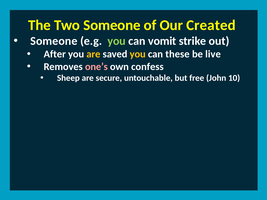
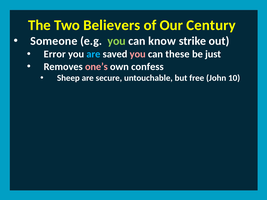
Two Someone: Someone -> Believers
Created: Created -> Century
vomit: vomit -> know
After: After -> Error
are at (93, 54) colour: yellow -> light blue
you at (138, 54) colour: yellow -> pink
live: live -> just
